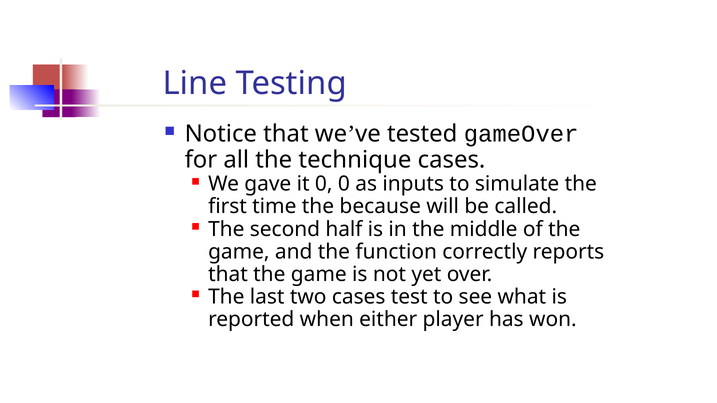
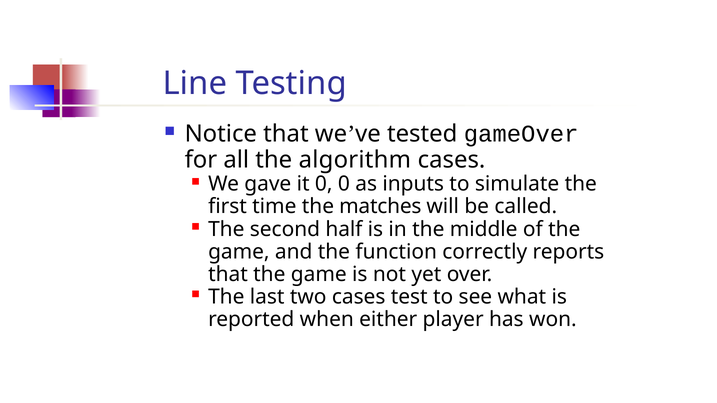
technique: technique -> algorithm
because: because -> matches
